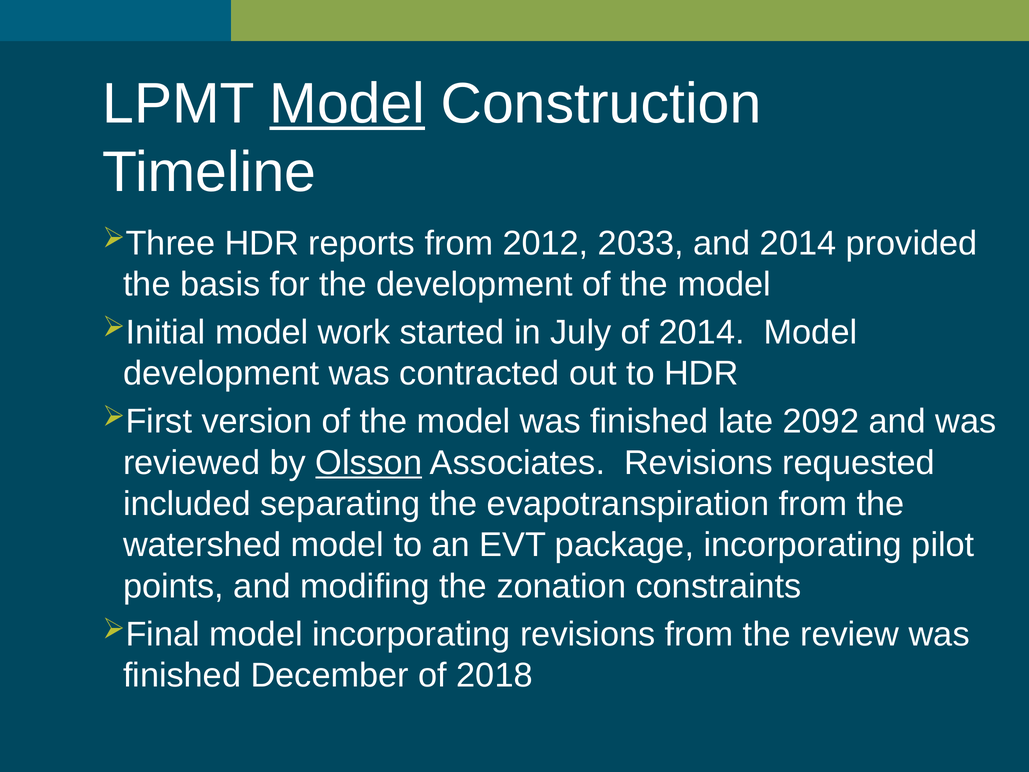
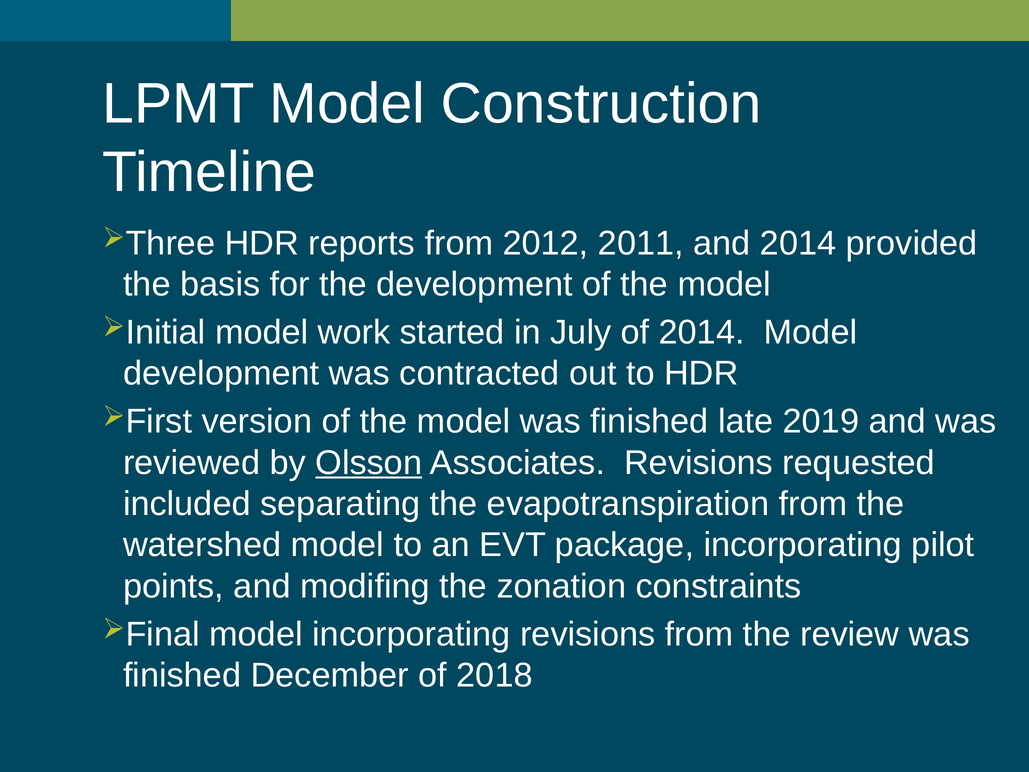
Model at (347, 104) underline: present -> none
2033: 2033 -> 2011
2092: 2092 -> 2019
